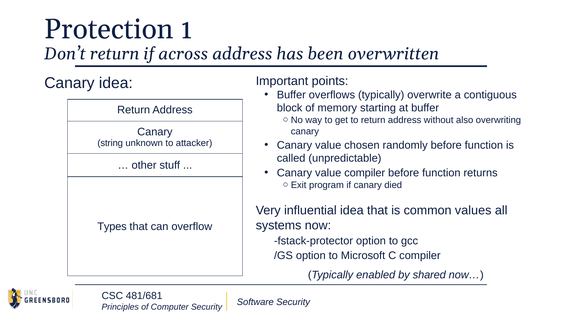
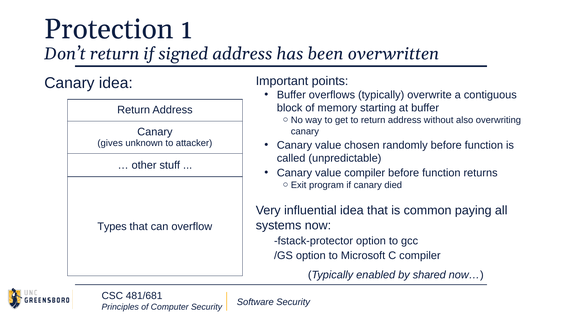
across: across -> signed
string: string -> gives
values: values -> paying
